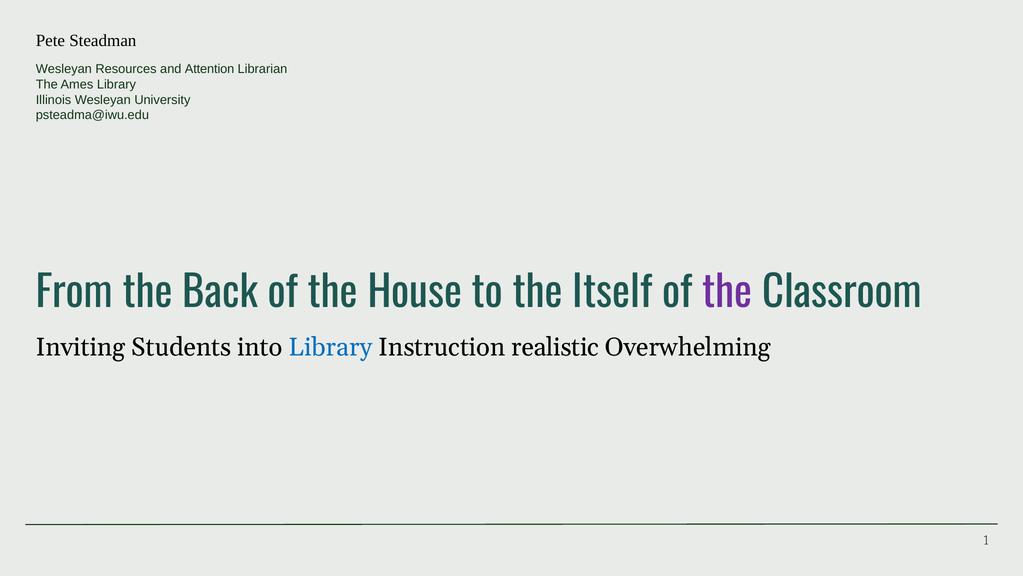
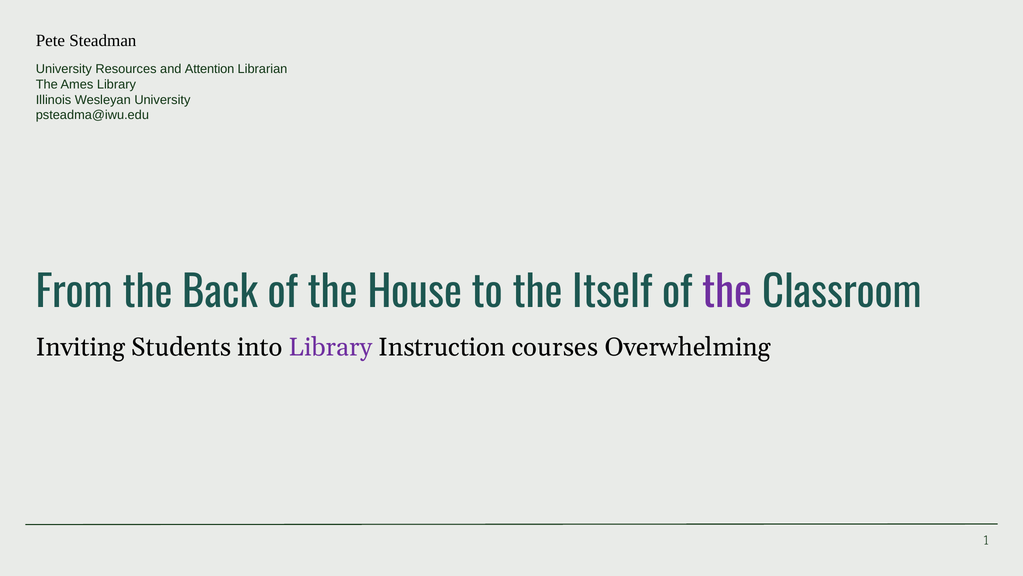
Wesleyan at (64, 69): Wesleyan -> University
Library at (331, 347) colour: blue -> purple
realistic: realistic -> courses
